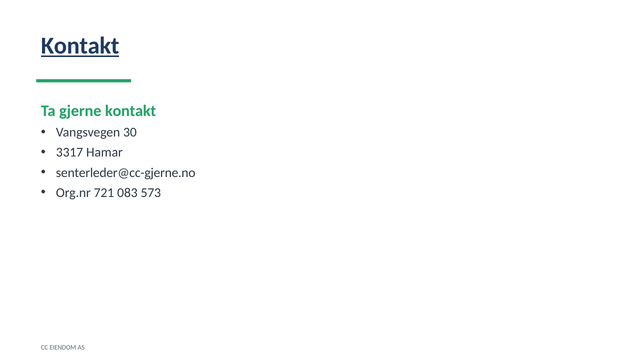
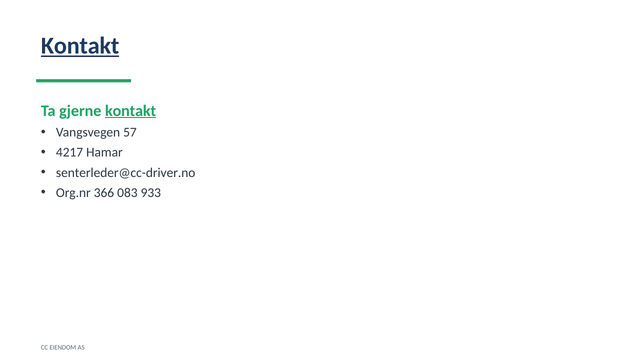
kontakt at (131, 111) underline: none -> present
30: 30 -> 57
3317: 3317 -> 4217
senterleder@cc-gjerne.no: senterleder@cc-gjerne.no -> senterleder@cc-driver.no
721: 721 -> 366
573: 573 -> 933
